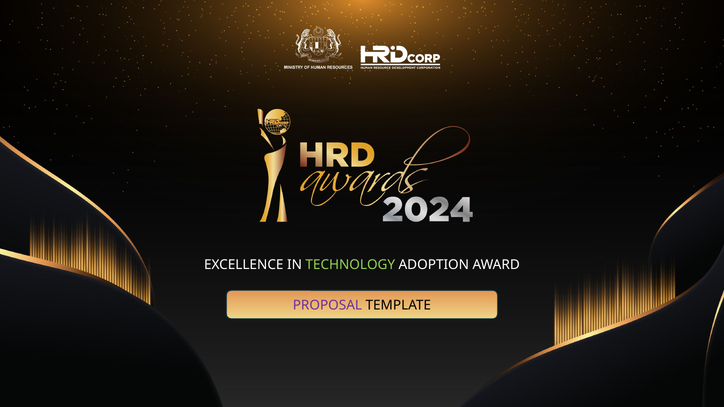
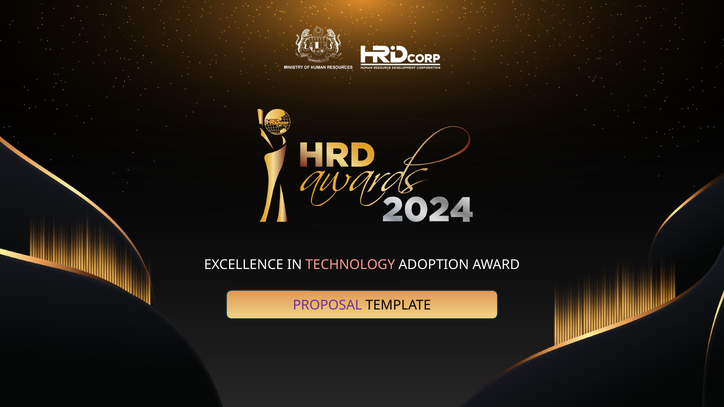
TECHNOLOGY colour: light green -> pink
